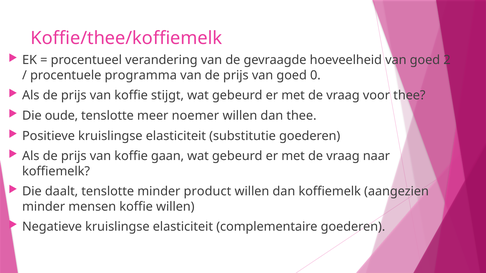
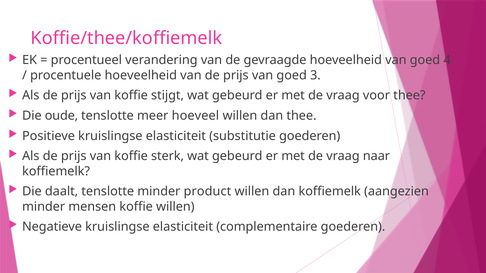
2: 2 -> 4
procentuele programma: programma -> hoeveelheid
0: 0 -> 3
noemer: noemer -> hoeveel
gaan: gaan -> sterk
